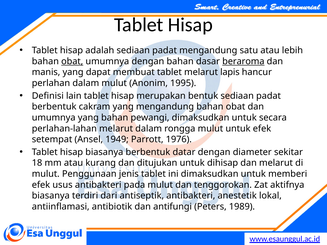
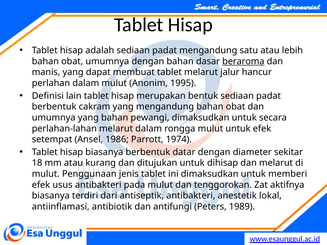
obat at (72, 61) underline: present -> none
lapis: lapis -> jalur
1949: 1949 -> 1986
1976: 1976 -> 1974
